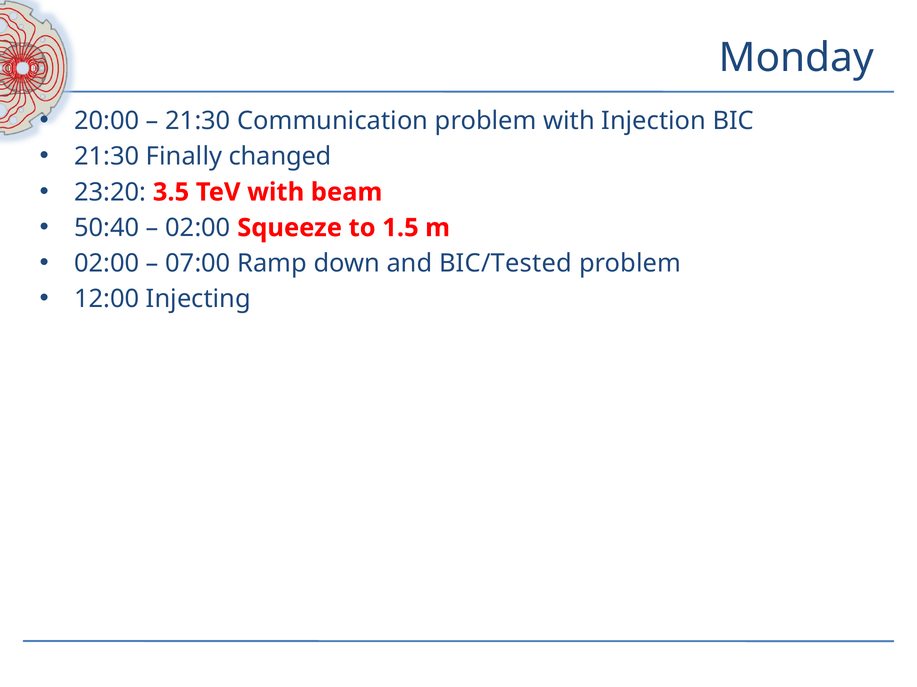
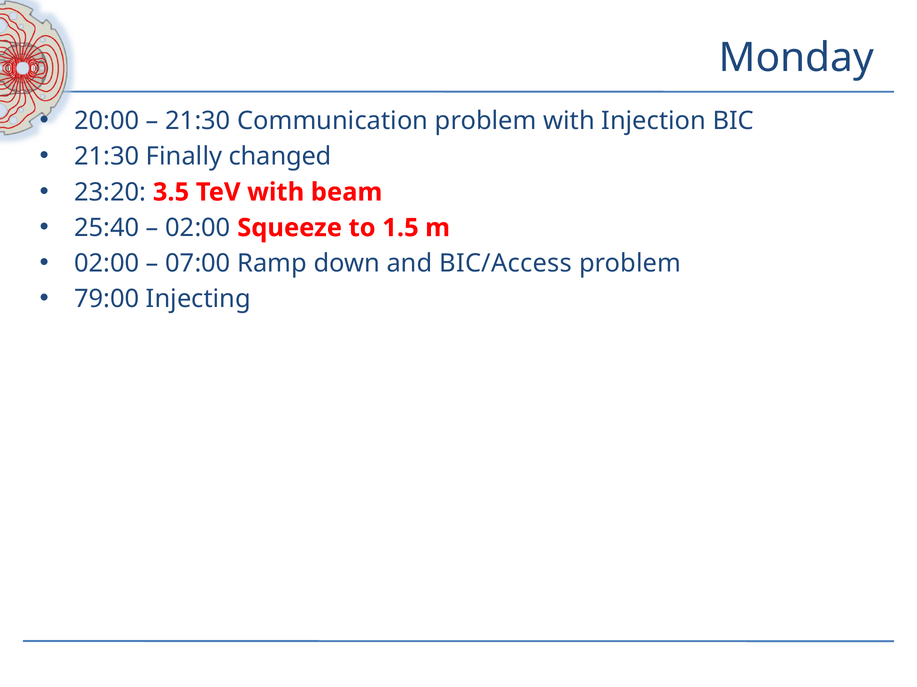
50:40: 50:40 -> 25:40
BIC/Tested: BIC/Tested -> BIC/Access
12:00: 12:00 -> 79:00
